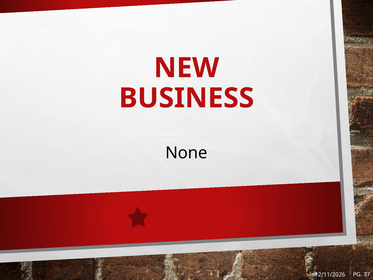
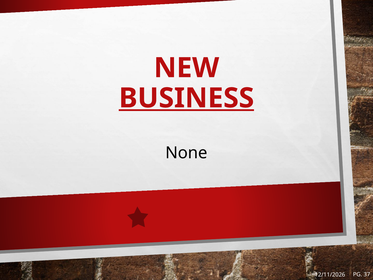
BUSINESS underline: none -> present
